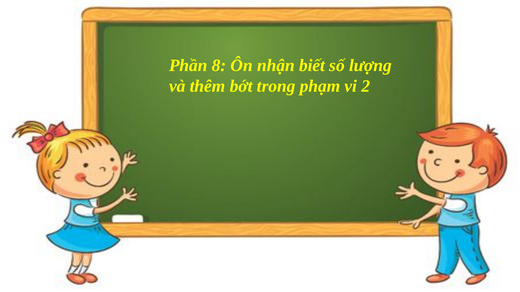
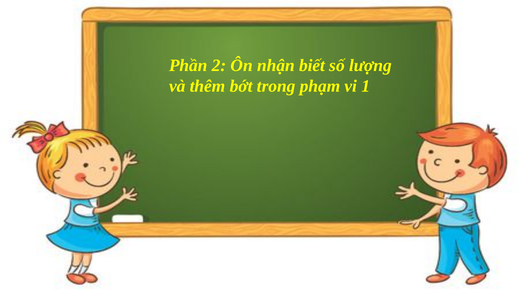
8: 8 -> 2
2: 2 -> 1
